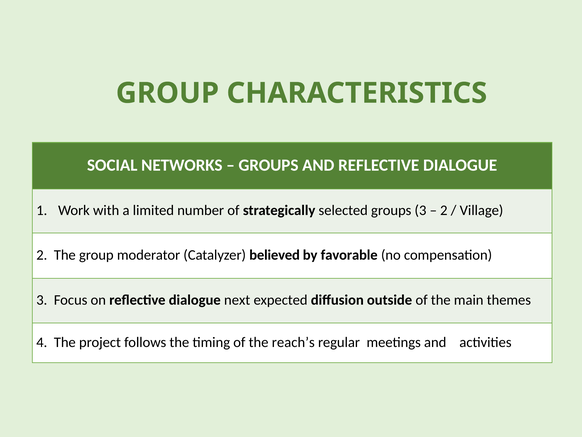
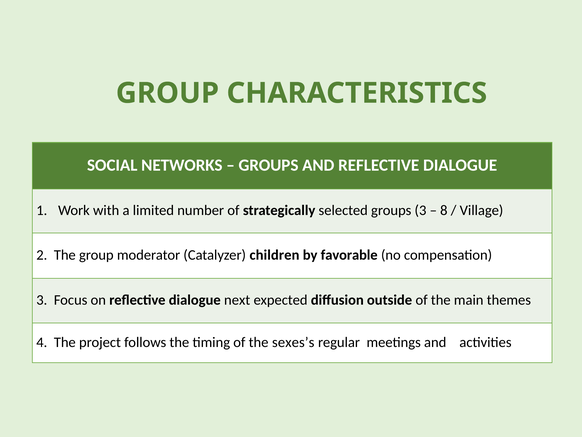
2 at (444, 210): 2 -> 8
believed: believed -> children
reach’s: reach’s -> sexes’s
